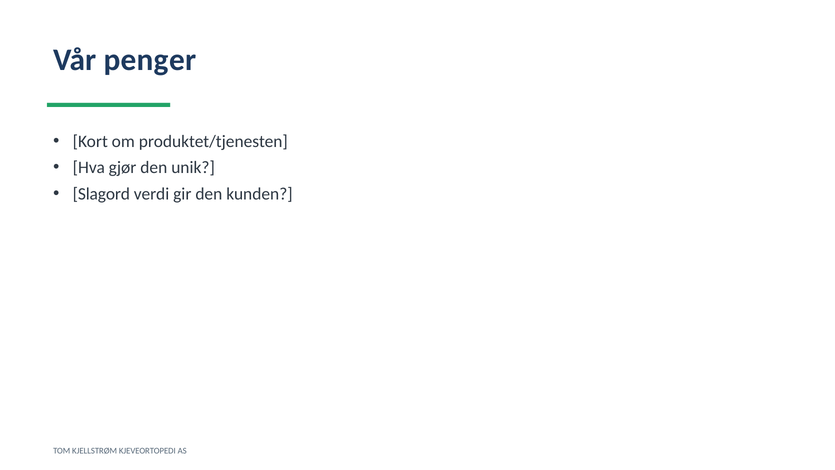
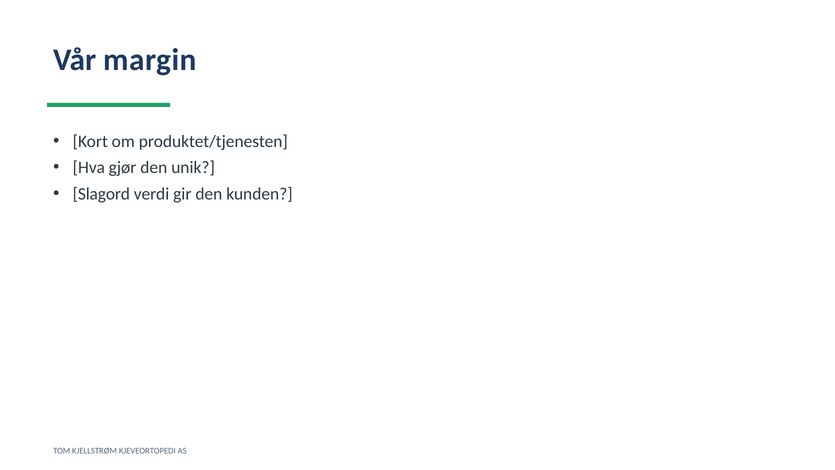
penger: penger -> margin
